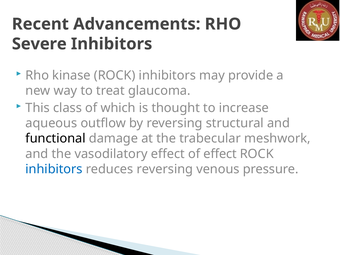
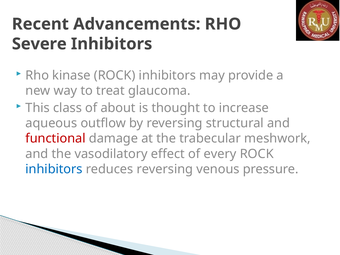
which: which -> about
functional colour: black -> red
of effect: effect -> every
